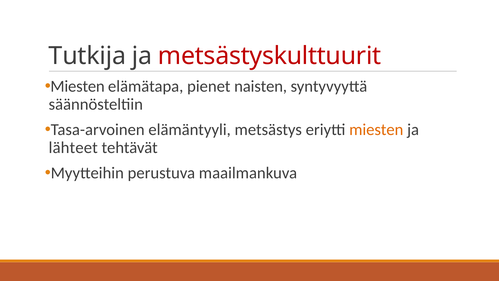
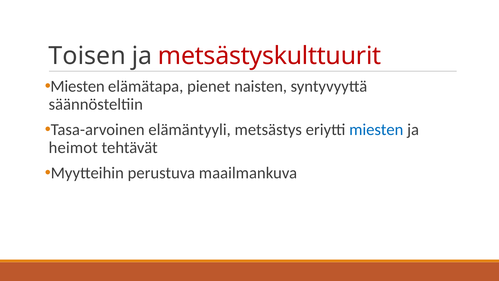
Tutkija: Tutkija -> Toisen
miesten at (376, 130) colour: orange -> blue
lähteet: lähteet -> heimot
